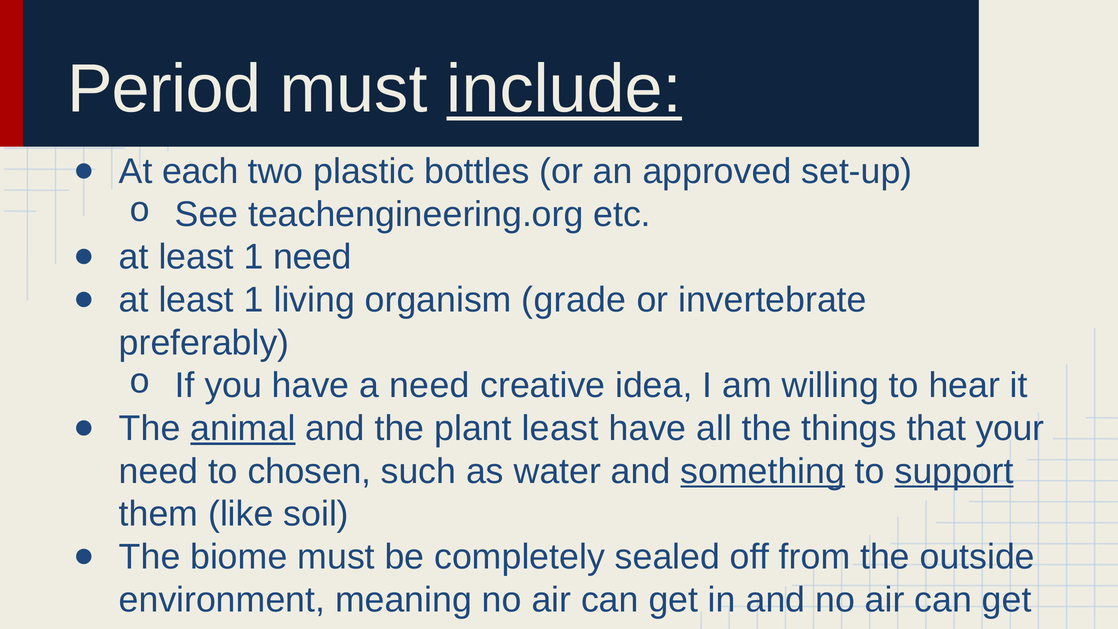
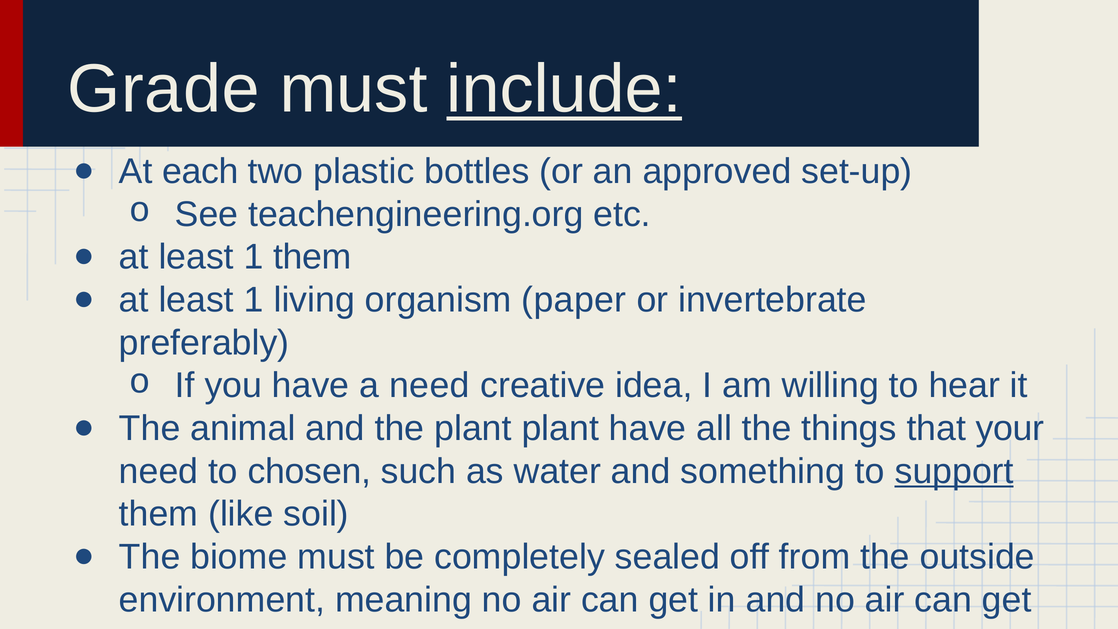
Period: Period -> Grade
1 need: need -> them
grade: grade -> paper
animal underline: present -> none
plant least: least -> plant
something underline: present -> none
